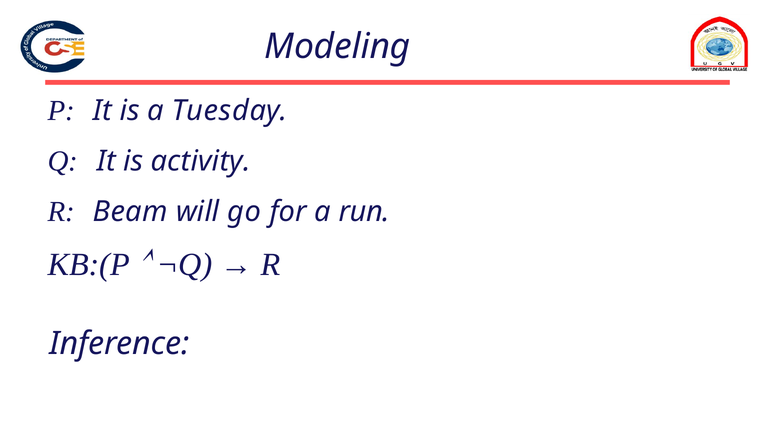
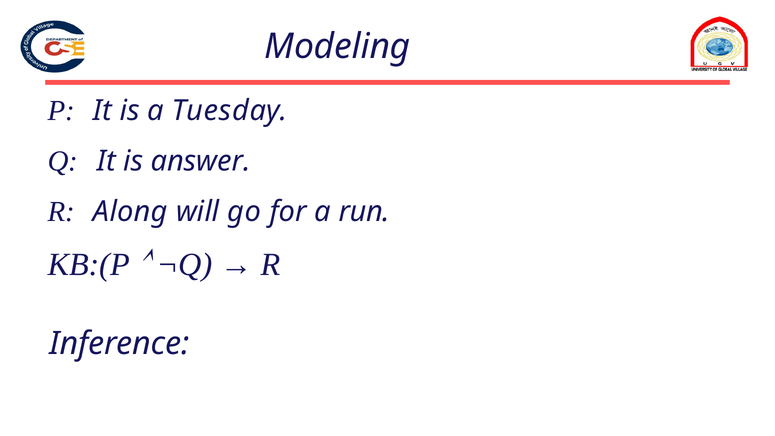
activity: activity -> answer
Beam: Beam -> Along
